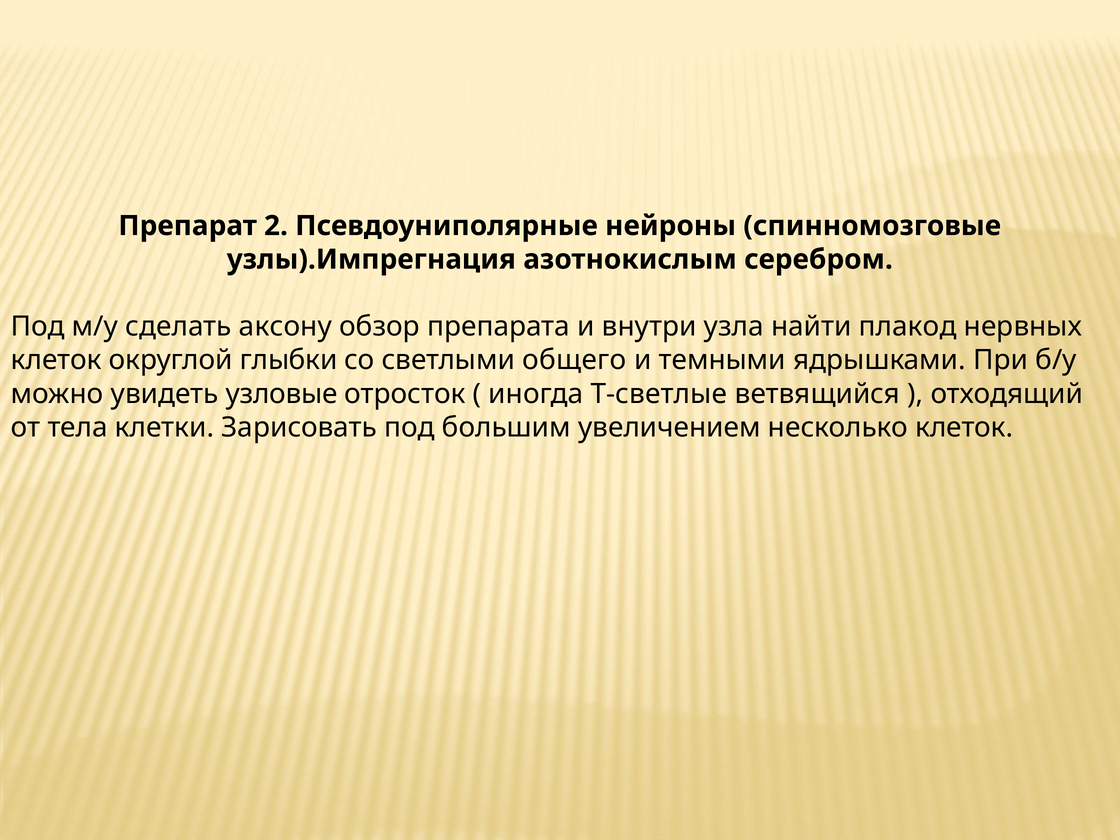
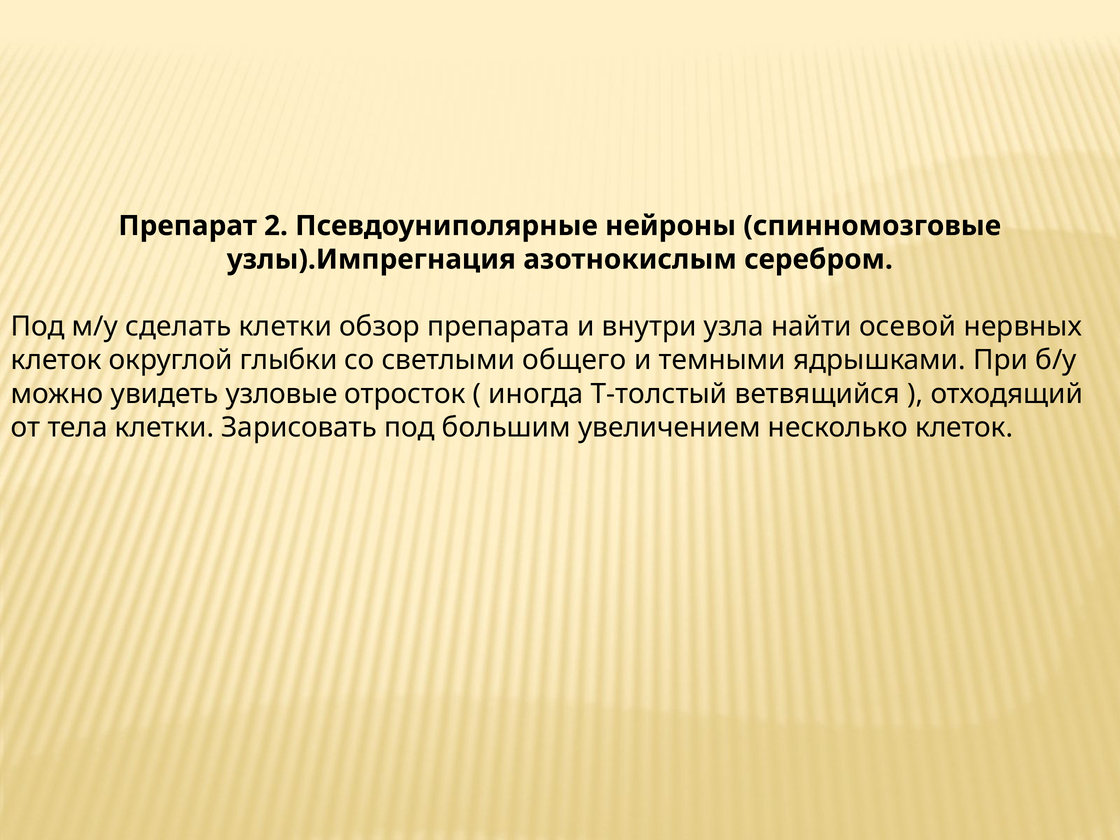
сделать аксону: аксону -> клетки
плакод: плакод -> осевой
Т-светлые: Т-светлые -> Т-толстый
